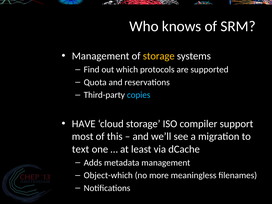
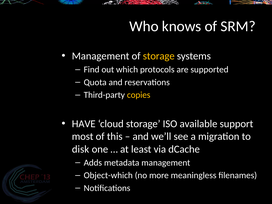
copies colour: light blue -> yellow
compiler: compiler -> available
text: text -> disk
